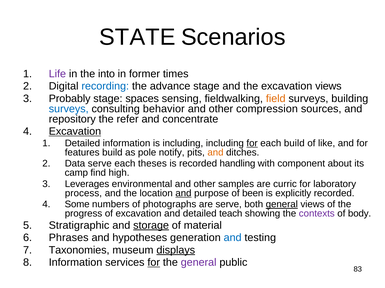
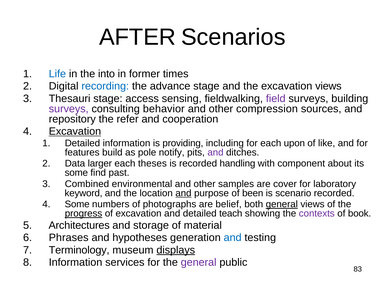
STATE: STATE -> AFTER
Life colour: purple -> blue
Probably: Probably -> Thesauri
spaces: spaces -> access
field colour: orange -> purple
surveys at (69, 109) colour: blue -> purple
concentrate: concentrate -> cooperation
is including: including -> providing
for at (252, 144) underline: present -> none
each build: build -> upon
and at (215, 153) colour: orange -> purple
Data serve: serve -> larger
camp at (76, 173): camp -> some
high: high -> past
Leverages: Leverages -> Combined
curric: curric -> cover
process: process -> keyword
explicitly: explicitly -> scenario
are serve: serve -> belief
progress underline: none -> present
body: body -> book
Stratigraphic: Stratigraphic -> Architectures
storage underline: present -> none
Taxonomies: Taxonomies -> Terminology
for at (154, 263) underline: present -> none
